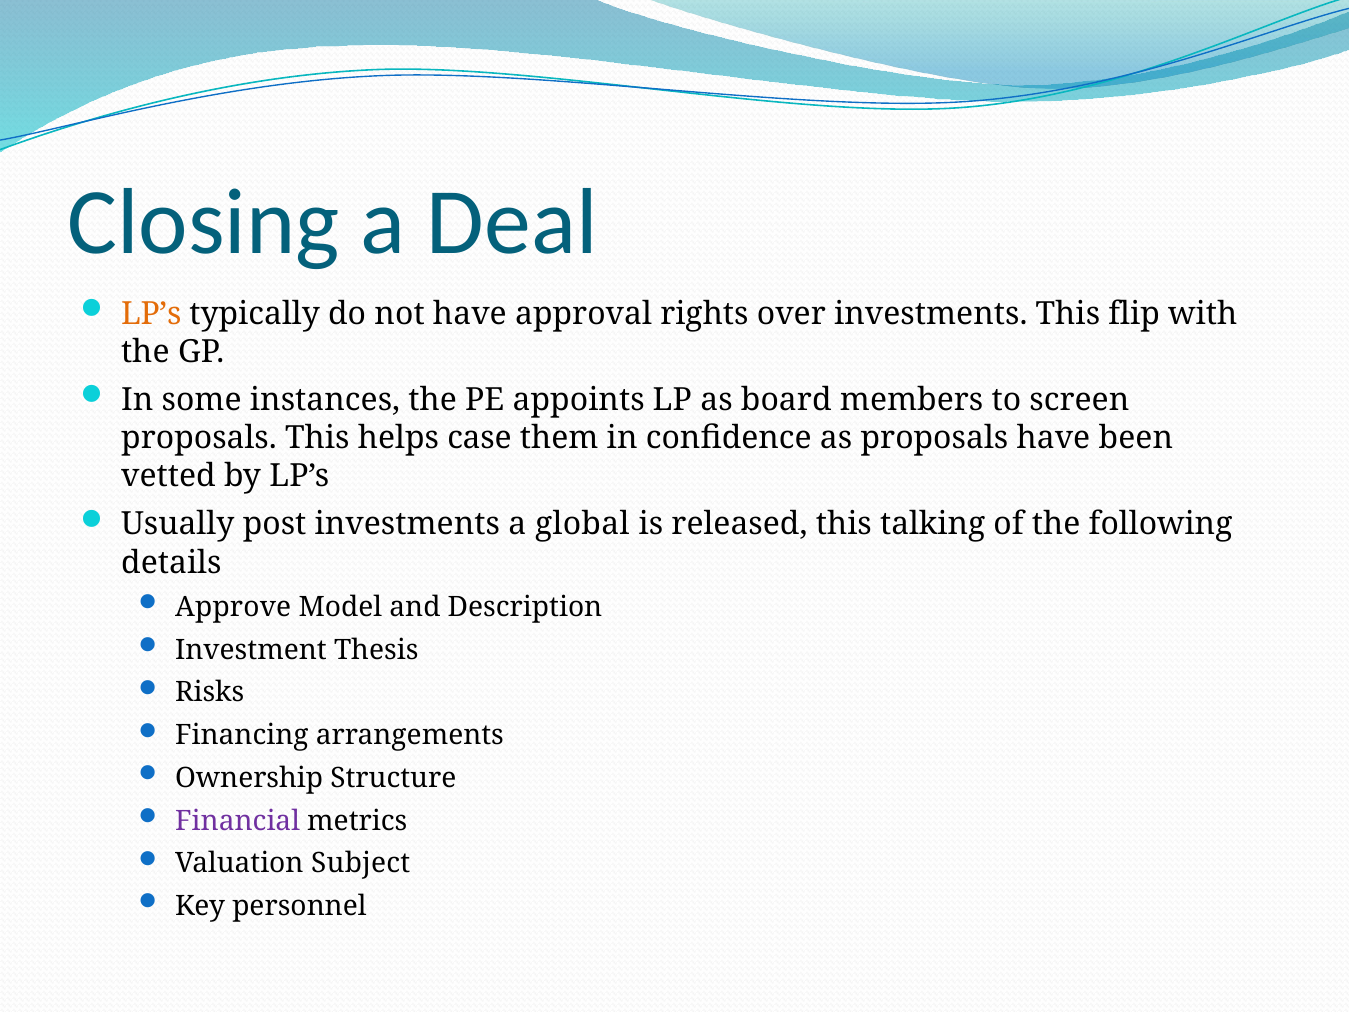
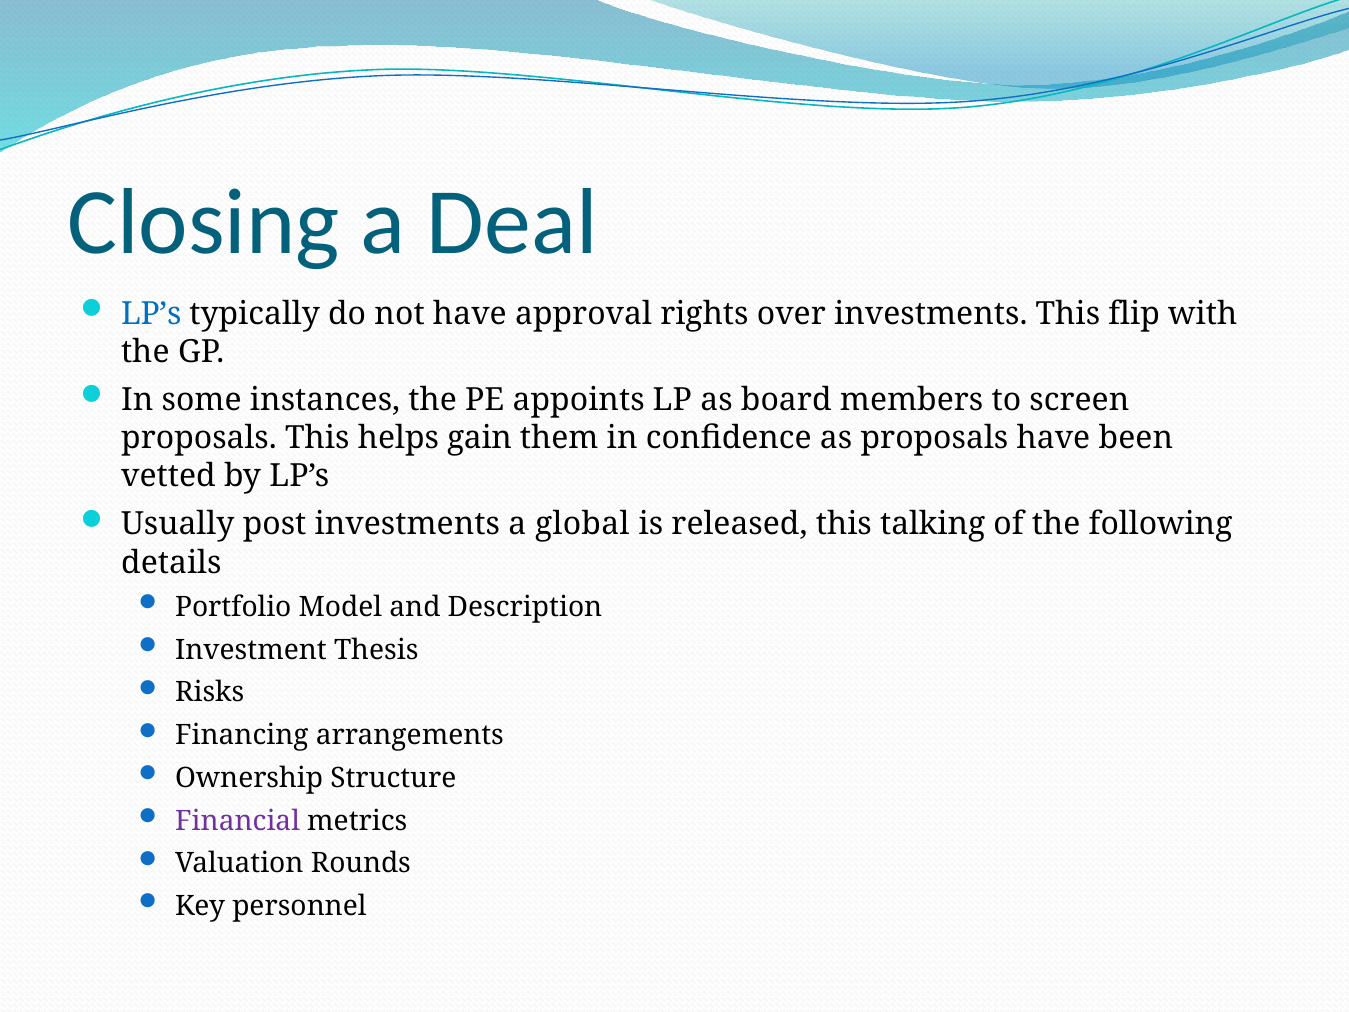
LP’s at (151, 314) colour: orange -> blue
case: case -> gain
Approve: Approve -> Portfolio
Subject: Subject -> Rounds
